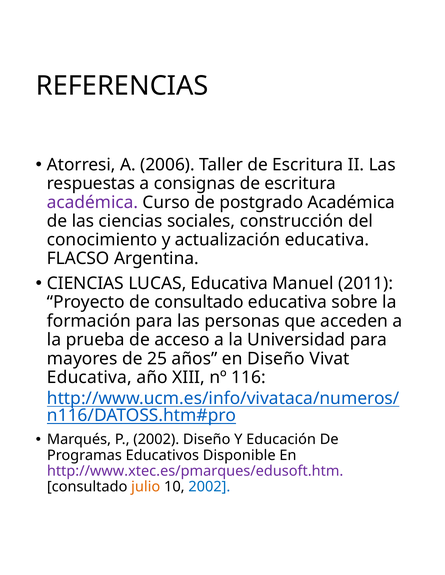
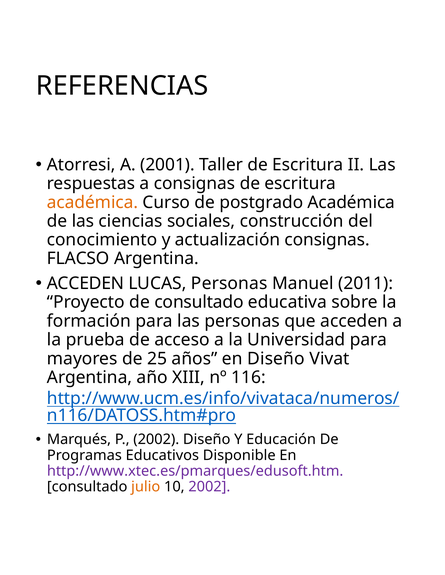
2006: 2006 -> 2001
académica at (93, 202) colour: purple -> orange
actualización educativa: educativa -> consignas
CIENCIAS at (85, 283): CIENCIAS -> ACCEDEN
LUCAS Educativa: Educativa -> Personas
Educativa at (89, 377): Educativa -> Argentina
2002 at (209, 486) colour: blue -> purple
